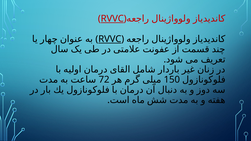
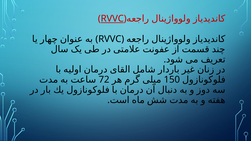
RVVC at (110, 39) underline: present -> none
